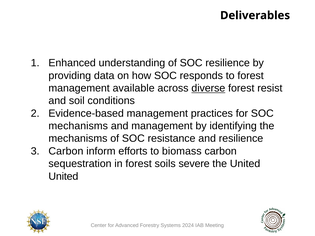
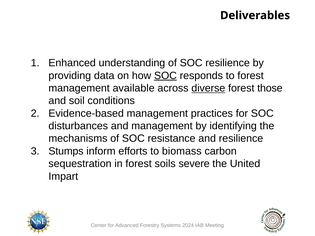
SOC at (165, 76) underline: none -> present
resist: resist -> those
mechanisms at (78, 126): mechanisms -> disturbances
Carbon at (66, 151): Carbon -> Stumps
United at (63, 176): United -> Impart
